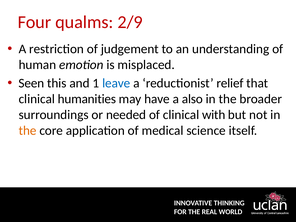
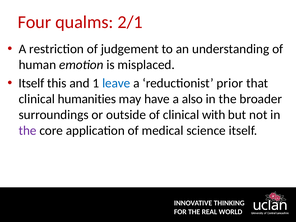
2/9: 2/9 -> 2/1
Seen at (31, 83): Seen -> Itself
relief: relief -> prior
needed: needed -> outside
the at (28, 131) colour: orange -> purple
